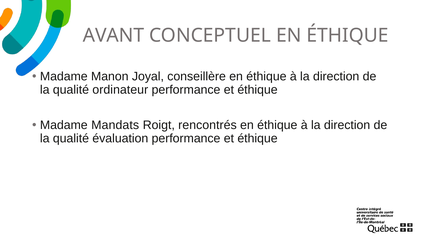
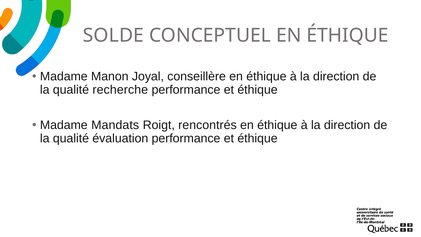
AVANT: AVANT -> SOLDE
ordinateur: ordinateur -> recherche
